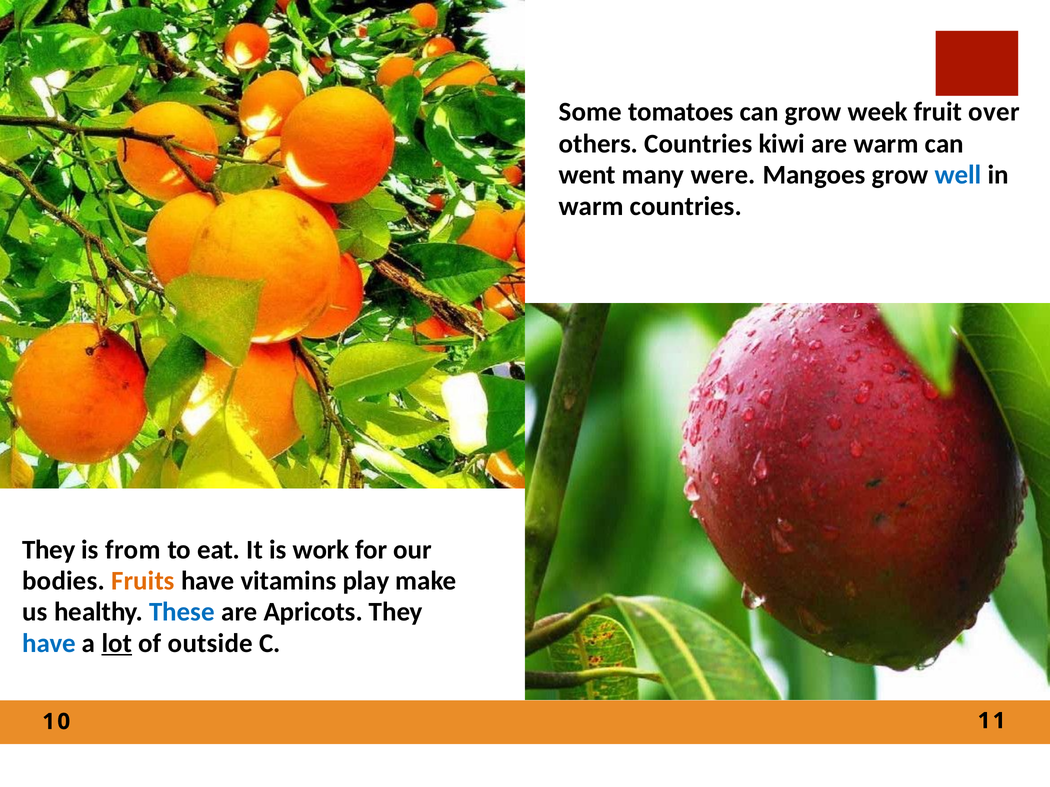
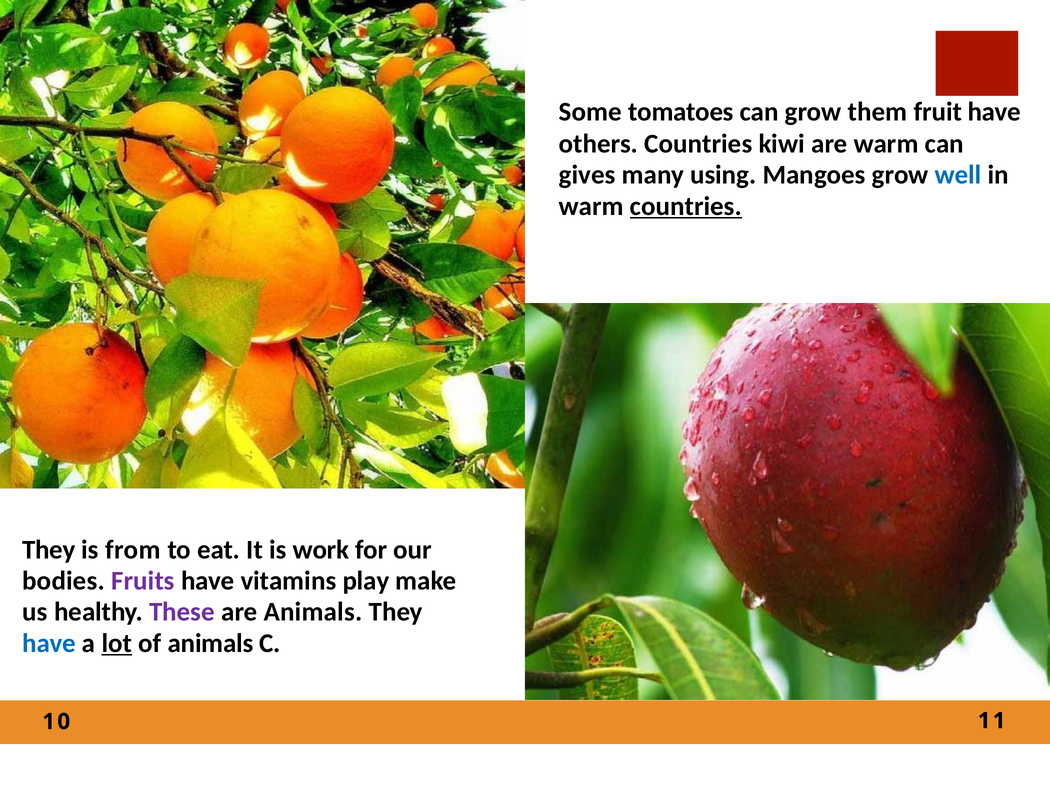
week: week -> them
fruit over: over -> have
went: went -> gives
were: were -> using
countries at (686, 206) underline: none -> present
Fruits colour: orange -> purple
These colour: blue -> purple
are Apricots: Apricots -> Animals
of outside: outside -> animals
